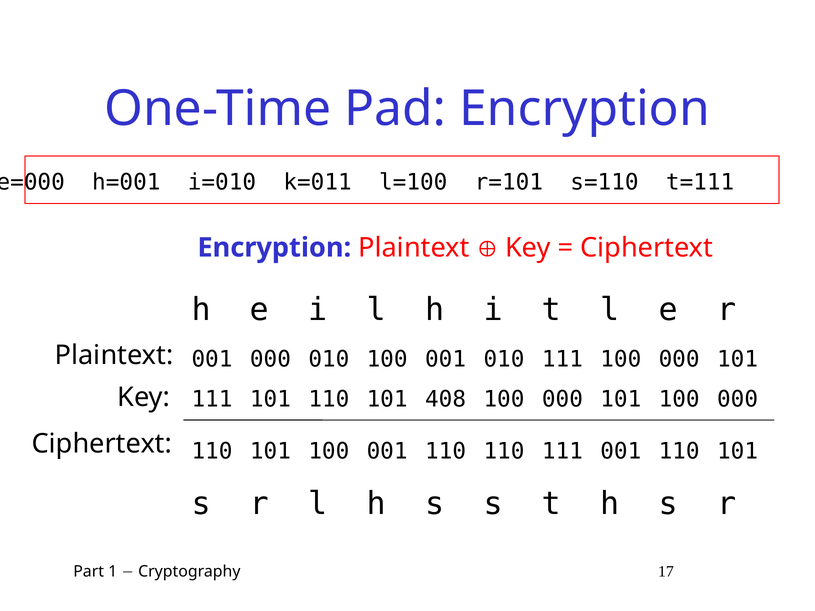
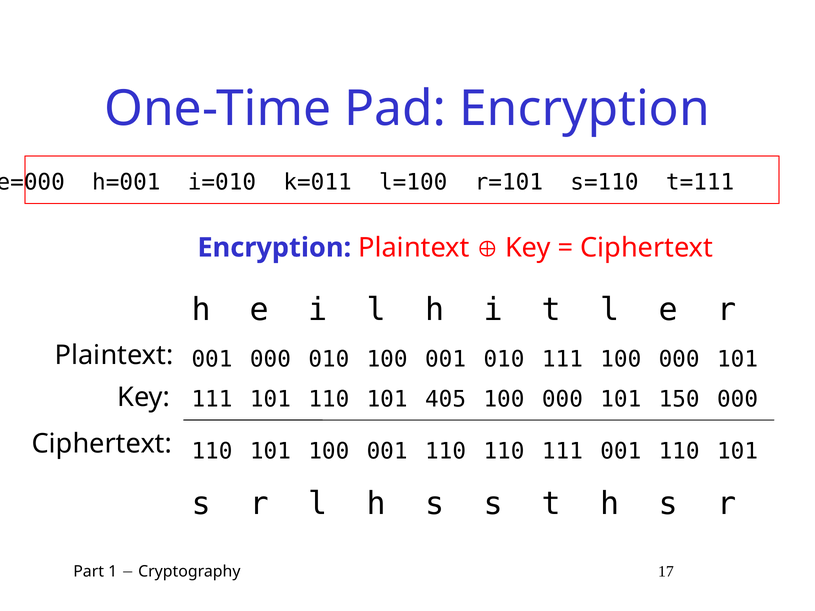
408: 408 -> 405
000 101 100: 100 -> 150
